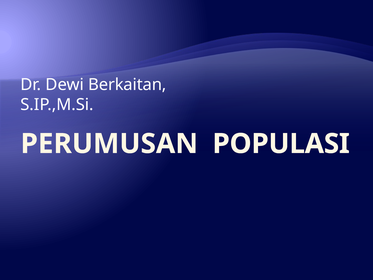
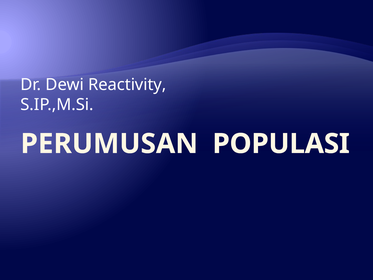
Berkaitan: Berkaitan -> Reactivity
